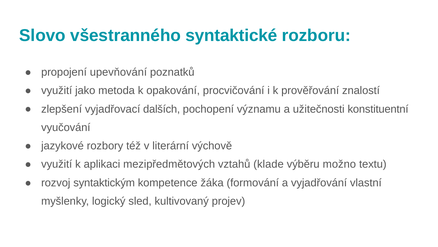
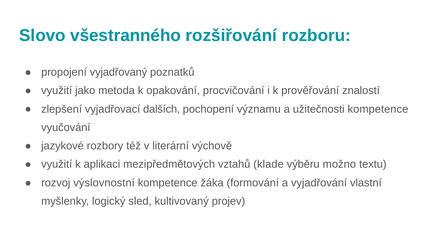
syntaktické: syntaktické -> rozšiřování
upevňování: upevňování -> vyjadřovaný
užitečnosti konstituentní: konstituentní -> kompetence
syntaktickým: syntaktickým -> výslovnostní
